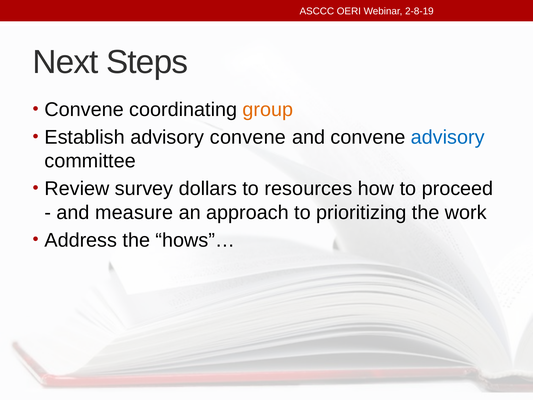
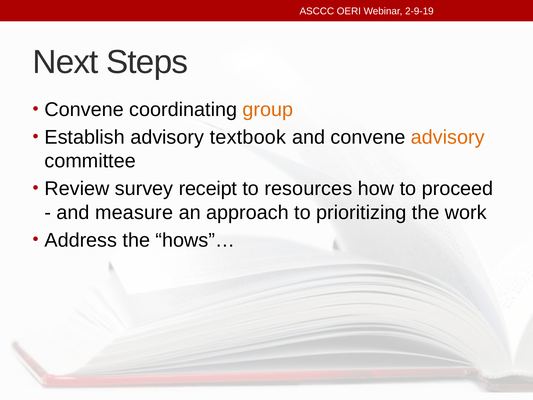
2-8-19: 2-8-19 -> 2-9-19
advisory convene: convene -> textbook
advisory at (448, 137) colour: blue -> orange
dollars: dollars -> receipt
